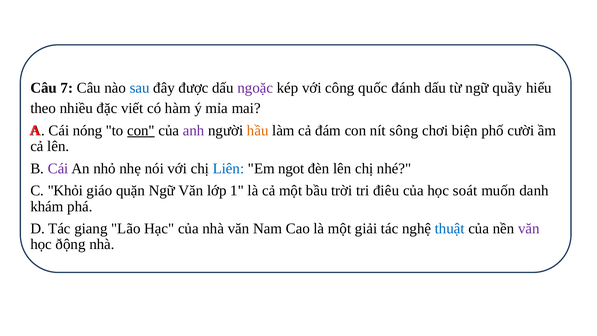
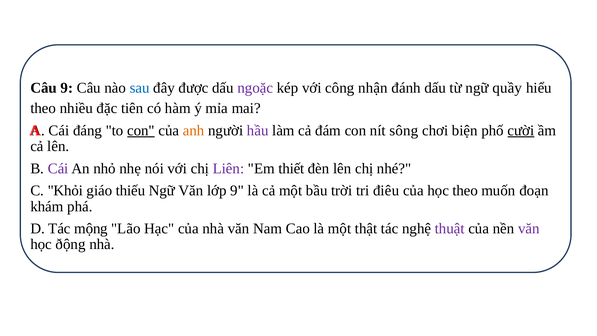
Câu 7: 7 -> 9
quốc: quốc -> nhận
viết: viết -> tiên
nóng: nóng -> đáng
anh colour: purple -> orange
hầu colour: orange -> purple
cười underline: none -> present
Liên colour: blue -> purple
ngot: ngot -> thiết
quặn: quặn -> thiếu
lớp 1: 1 -> 9
học soát: soát -> theo
danh: danh -> đoạn
giang: giang -> mộng
giải: giải -> thật
thuật colour: blue -> purple
